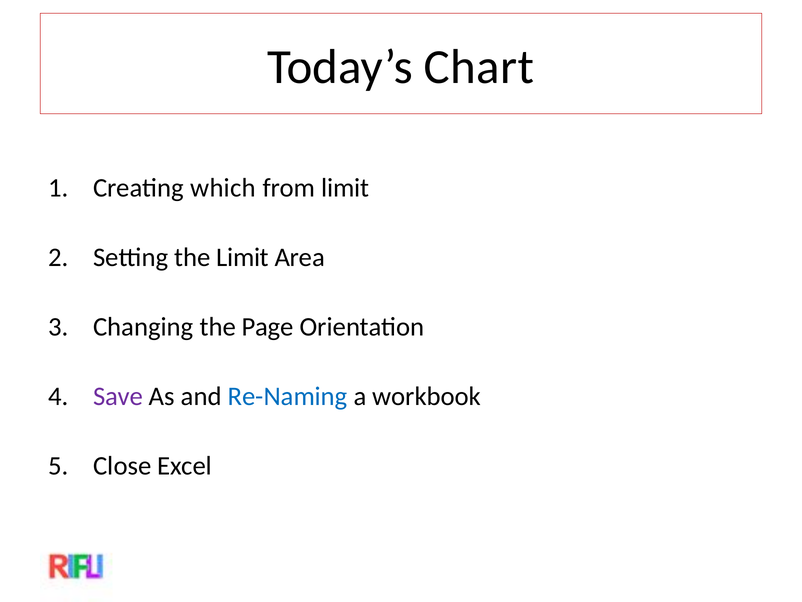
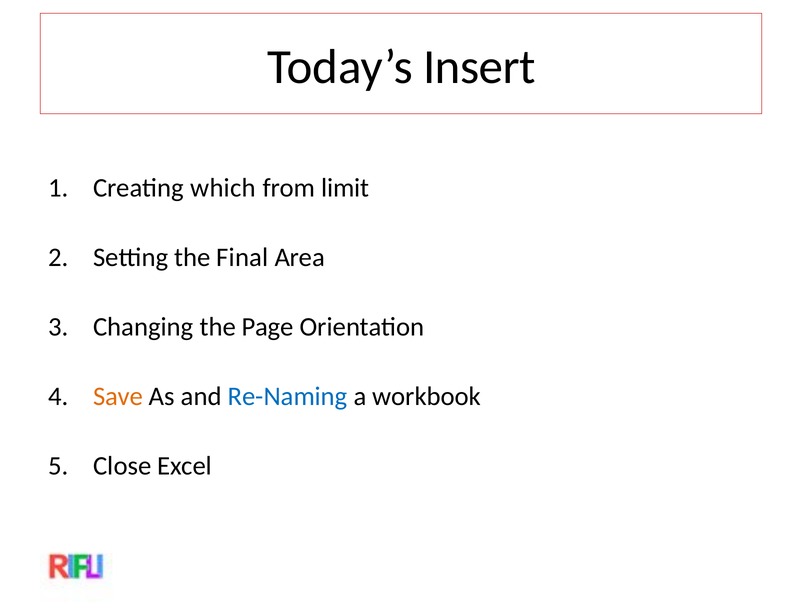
Chart: Chart -> Insert
the Limit: Limit -> Final
Save colour: purple -> orange
